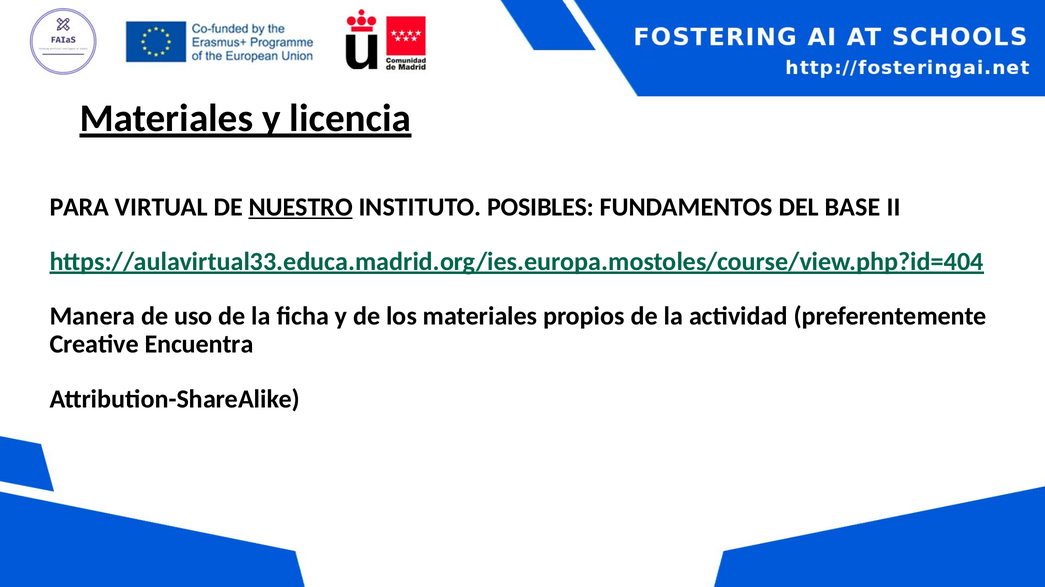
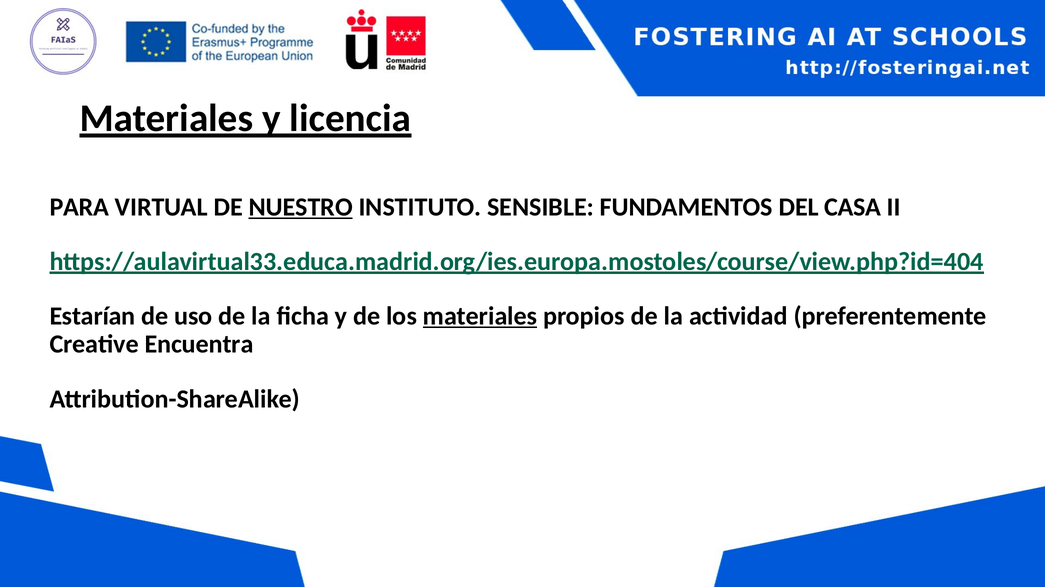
POSIBLES: POSIBLES -> SENSIBLE
BASE: BASE -> CASA
Manera: Manera -> Estarían
materiales at (480, 317) underline: none -> present
